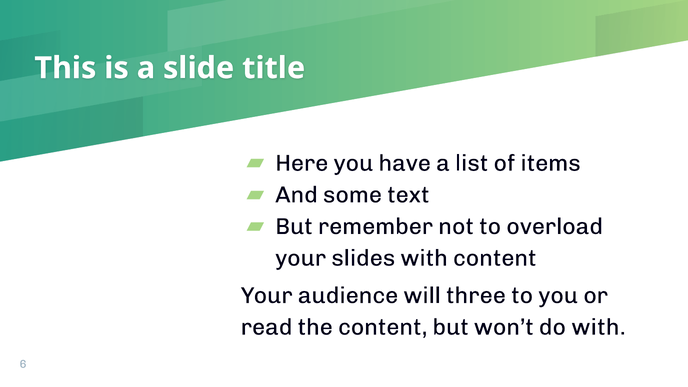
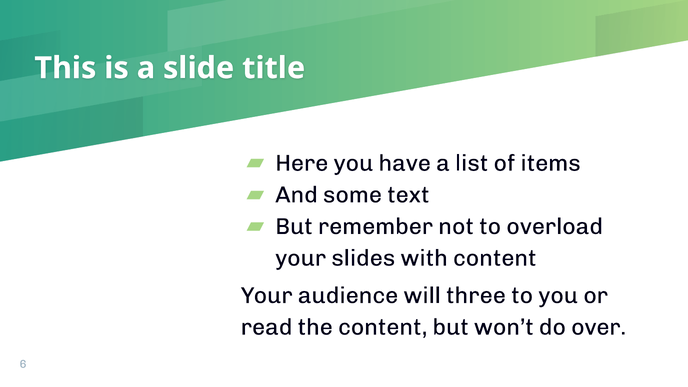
do with: with -> over
